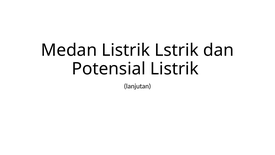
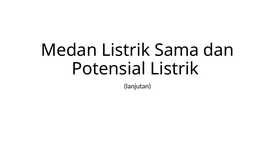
Lstrik: Lstrik -> Sama
